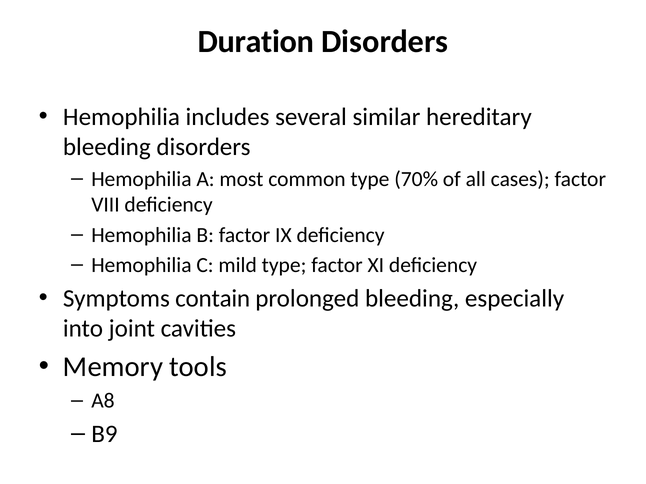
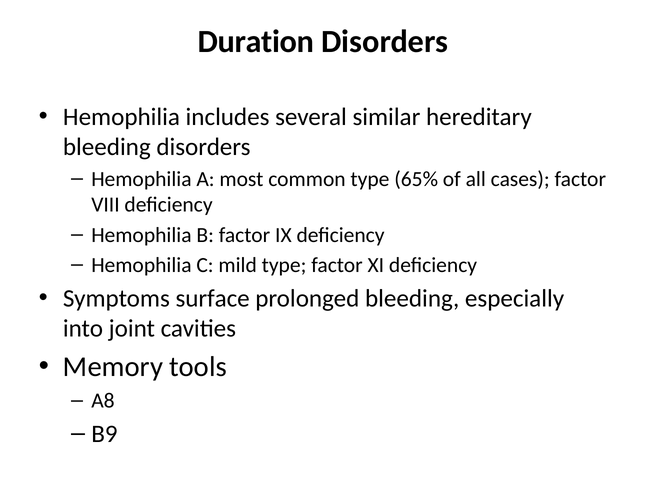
70%: 70% -> 65%
contain: contain -> surface
